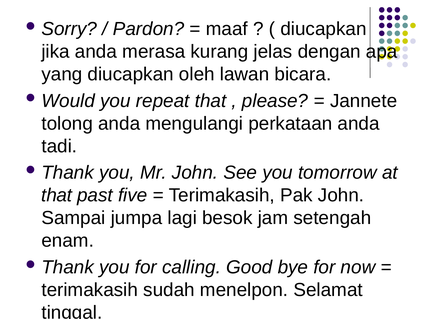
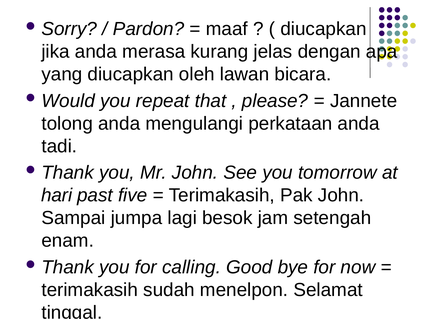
that at (57, 195): that -> hari
